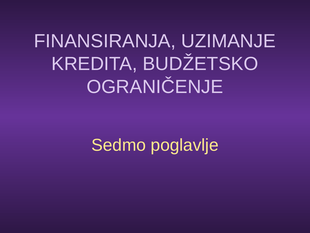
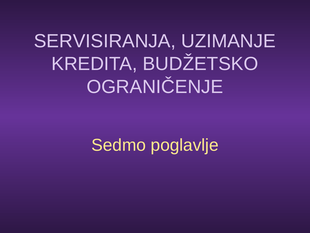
FINANSIRANJA: FINANSIRANJA -> SERVISIRANJA
